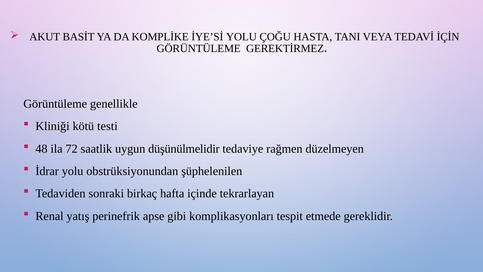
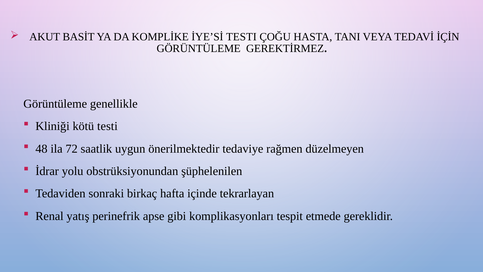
YOLU at (241, 37): YOLU -> TESTI
düşünülmelidir: düşünülmelidir -> önerilmektedir
